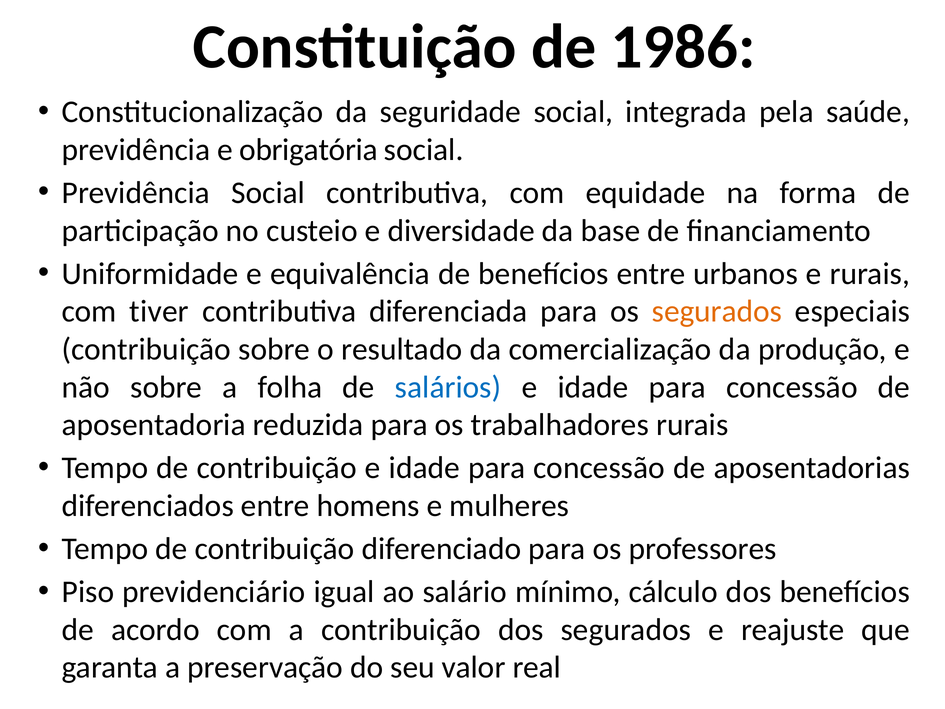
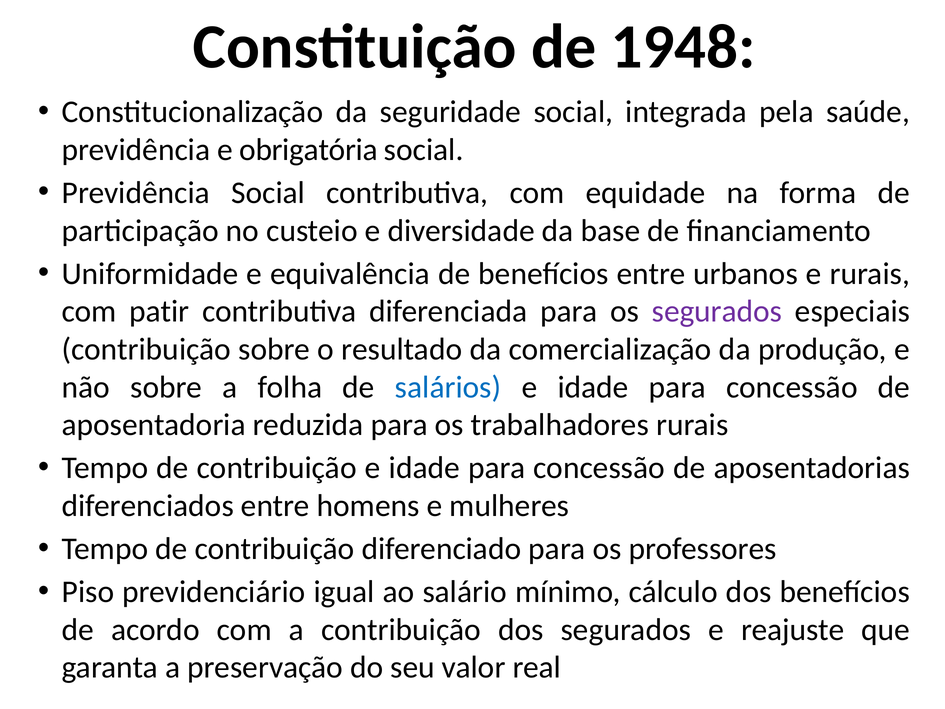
1986: 1986 -> 1948
tiver: tiver -> patir
segurados at (717, 311) colour: orange -> purple
